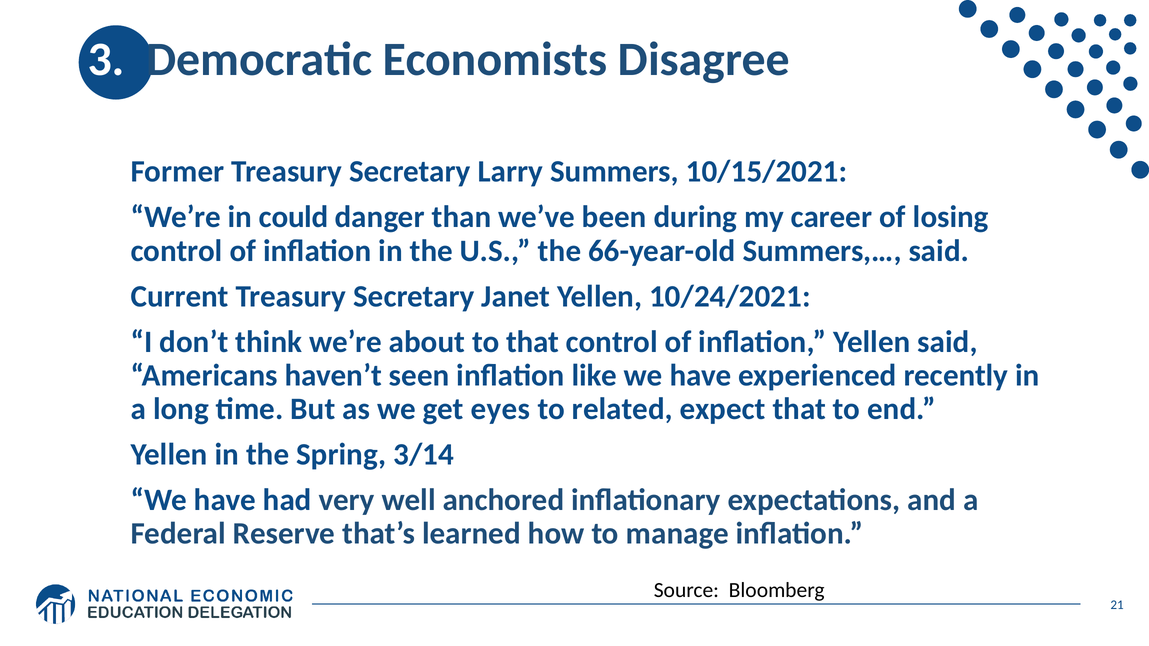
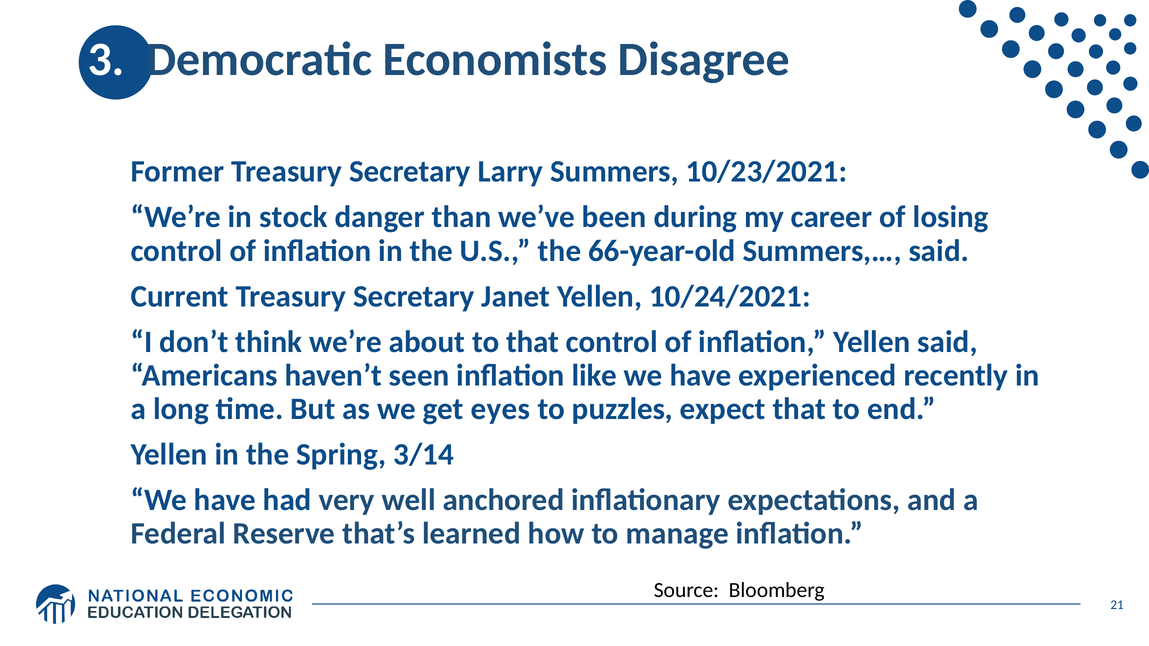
10/15/2021: 10/15/2021 -> 10/23/2021
could: could -> stock
related: related -> puzzles
